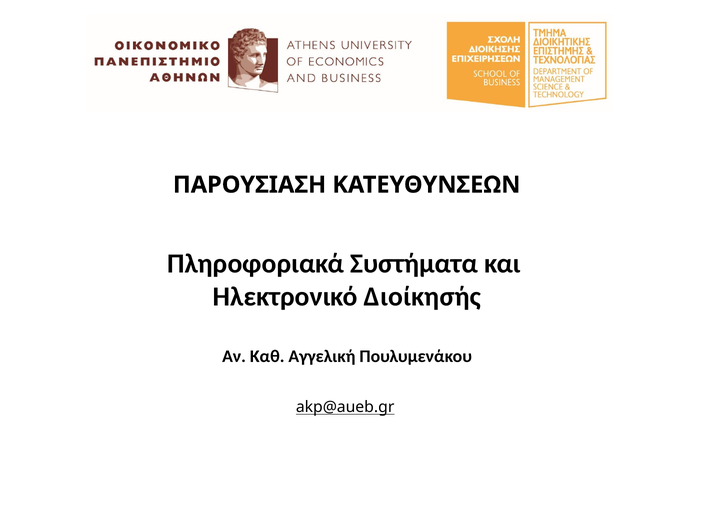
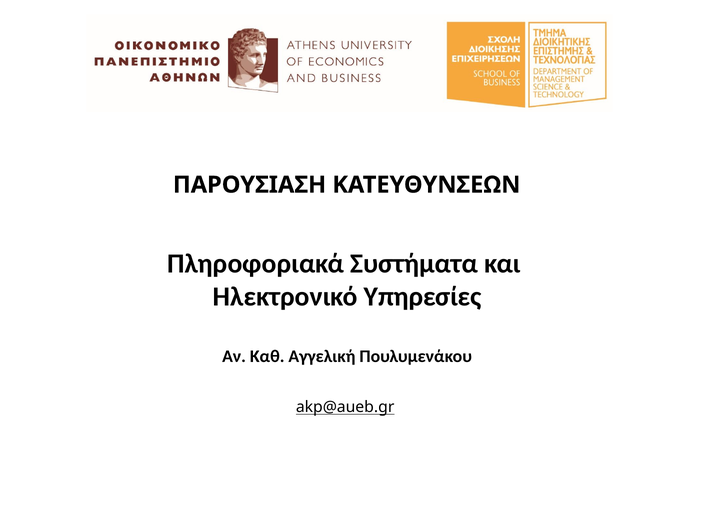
Διοίκησής: Διοίκησής -> Υπηρεσίες
